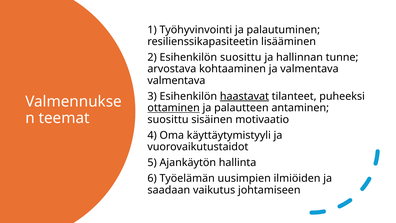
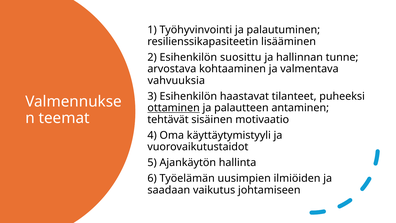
valmentava at (176, 80): valmentava -> vahvuuksia
haastavat underline: present -> none
suosittu at (168, 119): suosittu -> tehtävät
